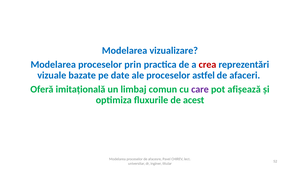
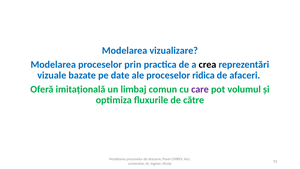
crea colour: red -> black
astfel: astfel -> ridica
afișează: afișează -> volumul
acest: acest -> către
